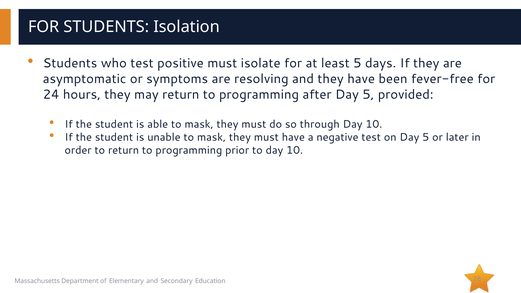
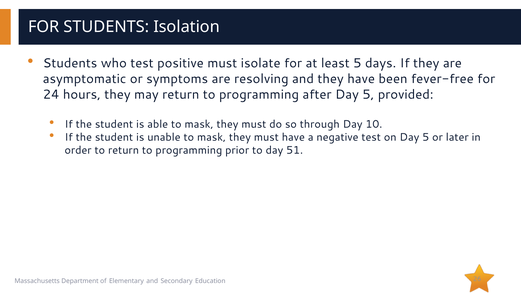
to day 10: 10 -> 51
